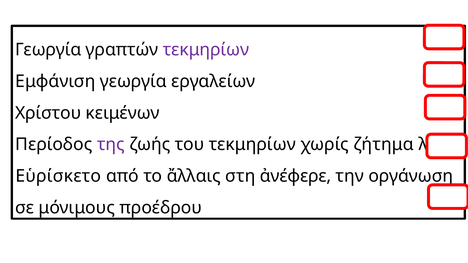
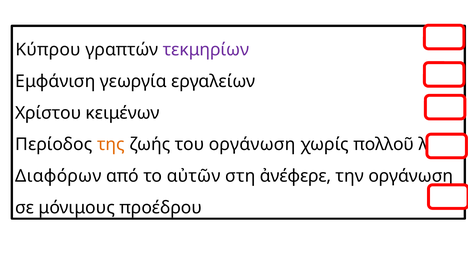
Γεωργία at (48, 50): Γεωργία -> Κύπρου
της colour: purple -> orange
του τεκμηρίων: τεκμηρίων -> οργάνωση
ζήτημα: ζήτημα -> πολλοῦ
Εὑρίσκετο: Εὑρίσκετο -> Διαφόρων
ἄλλαις: ἄλλαις -> αὐτῶν
